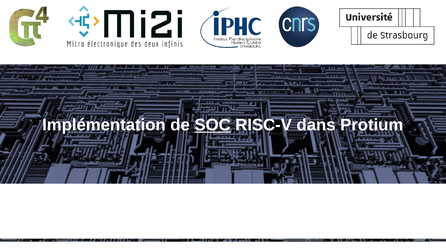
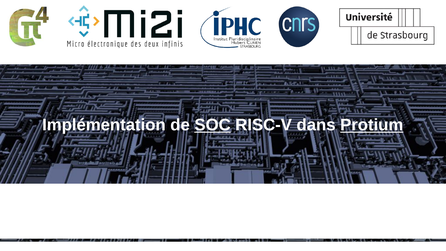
Protium underline: none -> present
